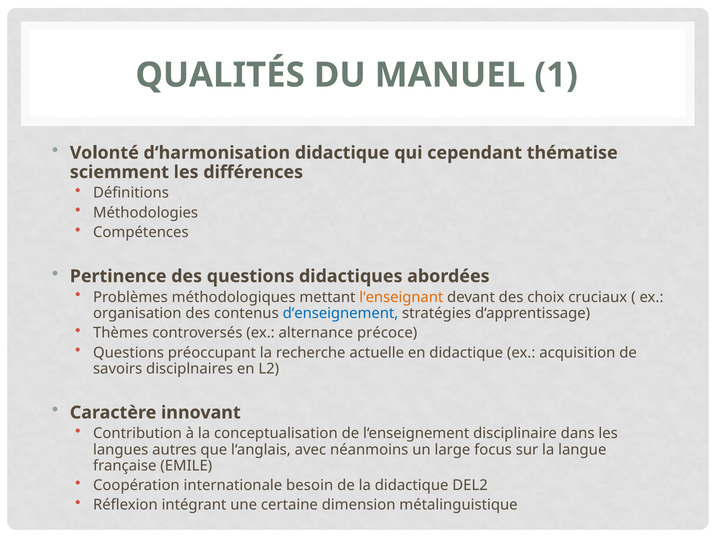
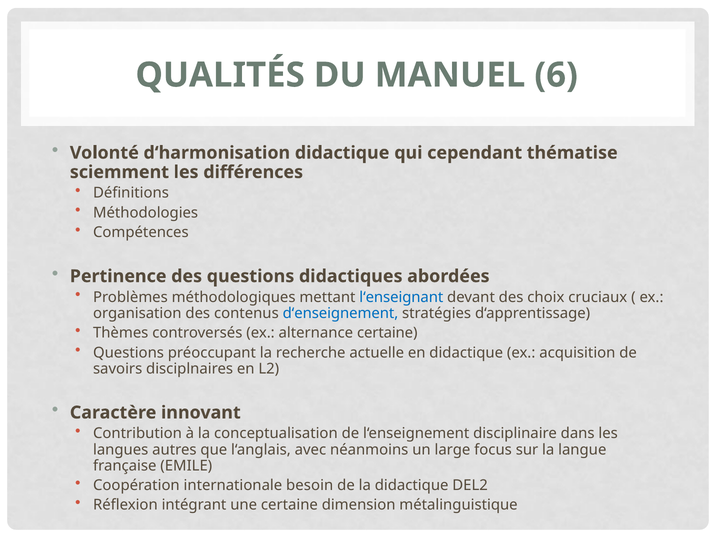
1: 1 -> 6
l‘enseignant colour: orange -> blue
alternance précoce: précoce -> certaine
